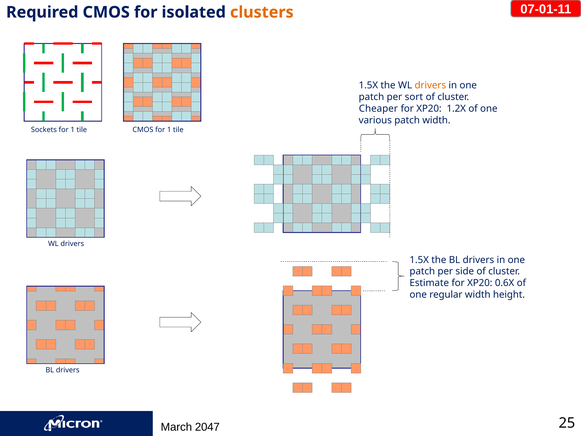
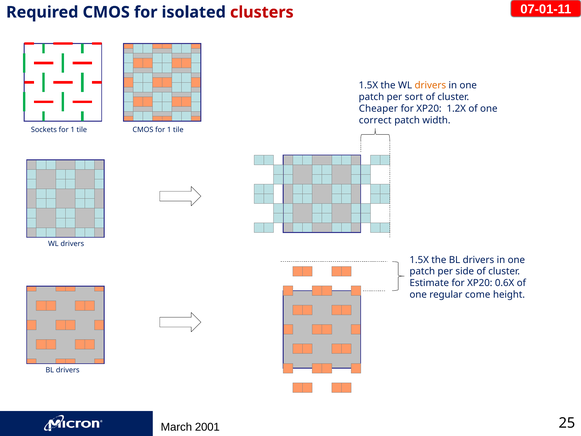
clusters colour: orange -> red
various: various -> correct
regular width: width -> come
2047: 2047 -> 2001
